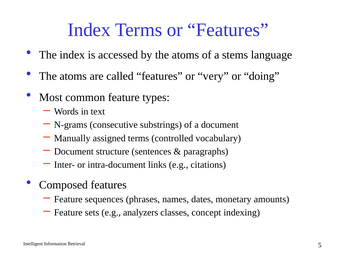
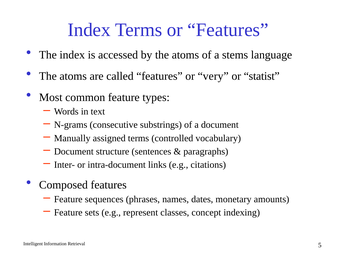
doing: doing -> statist
analyzers: analyzers -> represent
